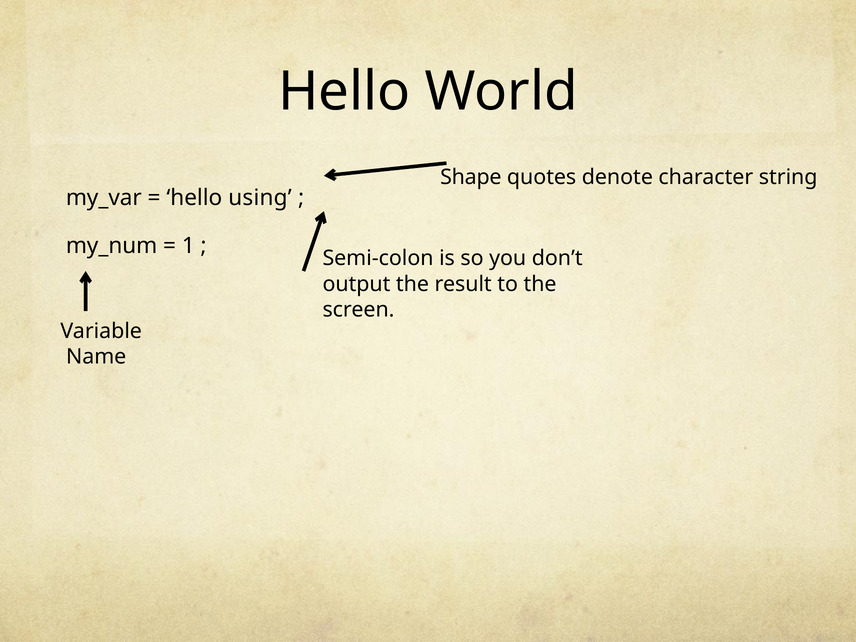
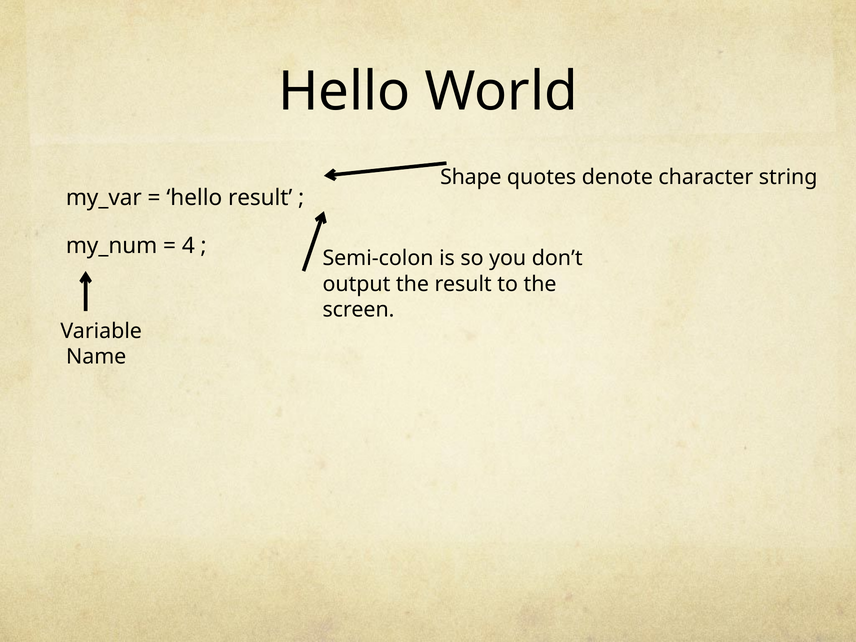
hello using: using -> result
1: 1 -> 4
